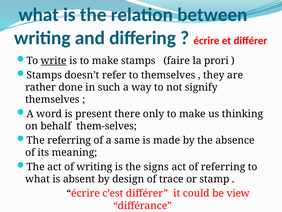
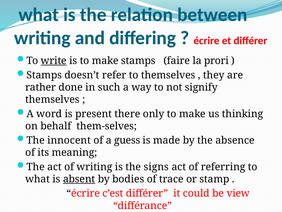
The referring: referring -> innocent
same: same -> guess
absent underline: none -> present
design: design -> bodies
